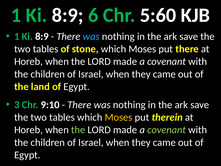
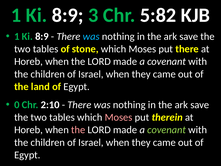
6: 6 -> 3
5:60: 5:60 -> 5:82
3: 3 -> 0
9:10: 9:10 -> 2:10
Moses at (119, 117) colour: yellow -> pink
the at (78, 130) colour: light green -> pink
